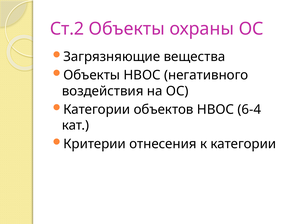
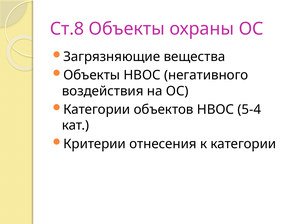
Ст.2: Ст.2 -> Ст.8
6-4: 6-4 -> 5-4
